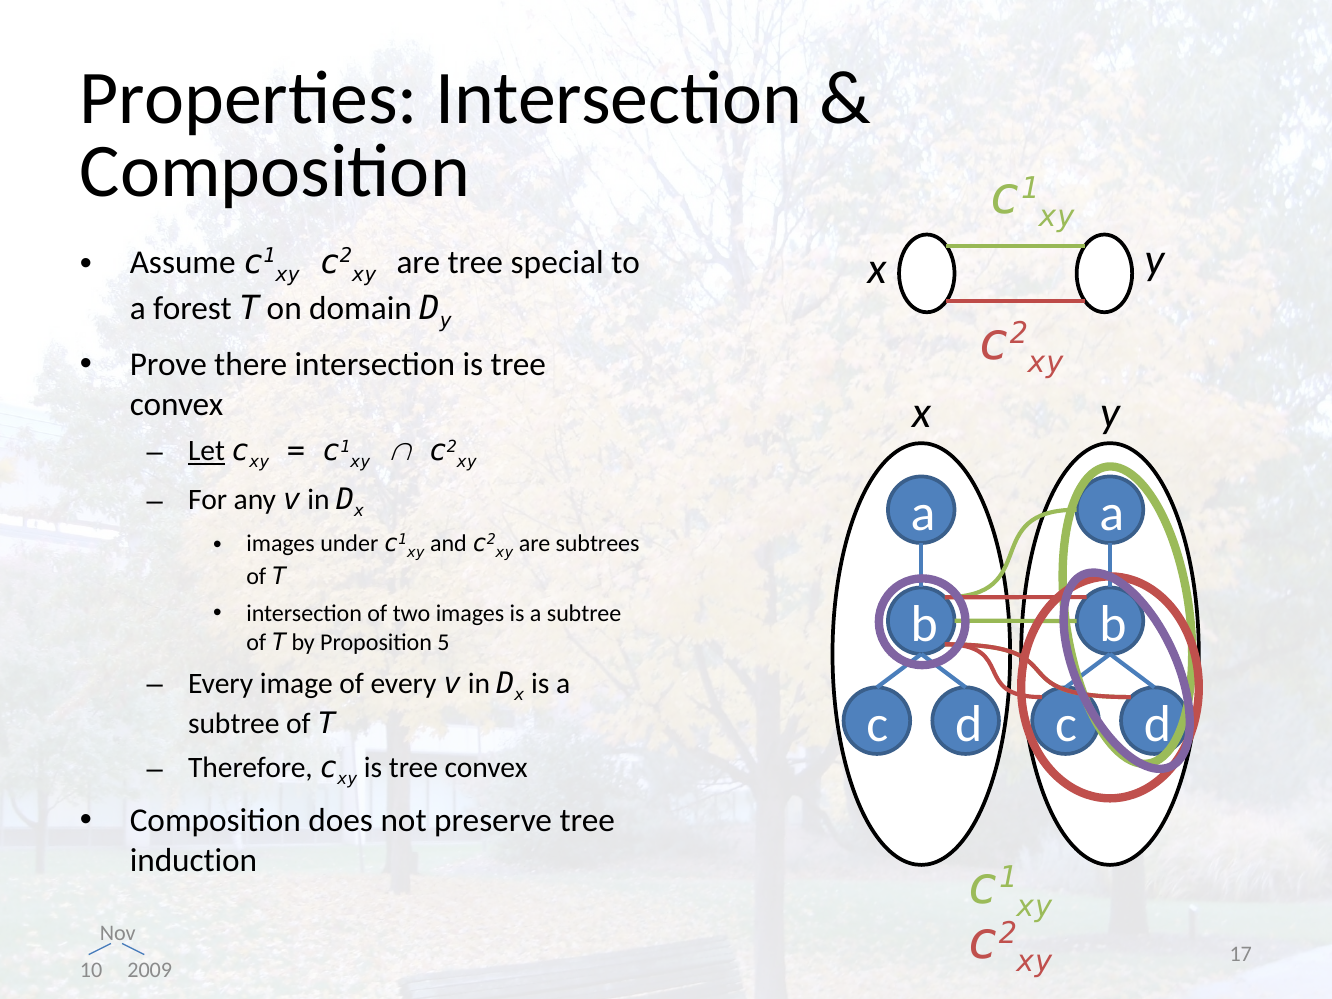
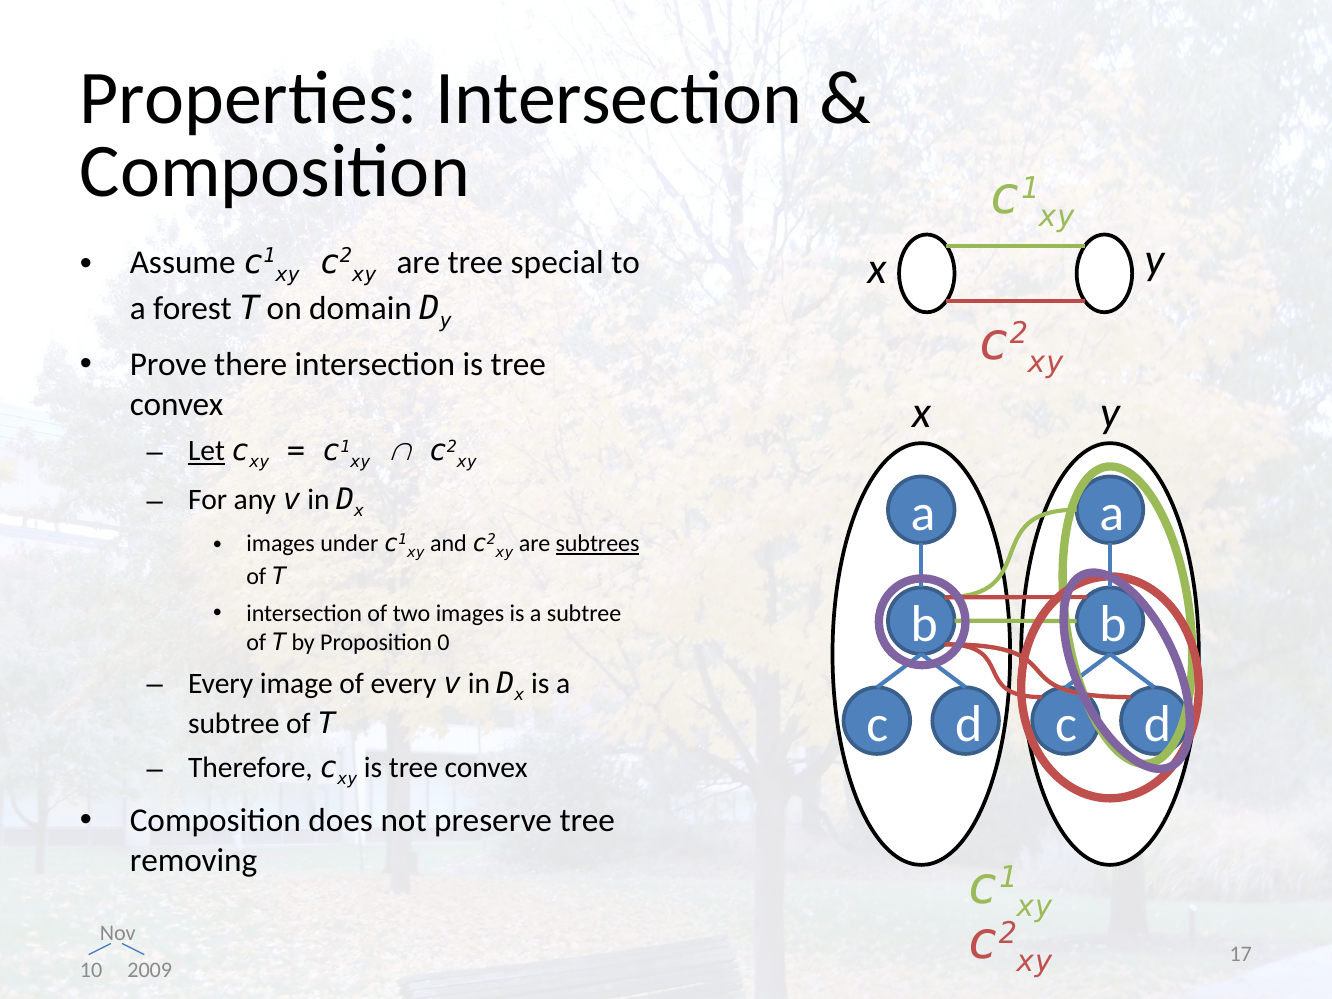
subtrees underline: none -> present
5: 5 -> 0
induction: induction -> removing
